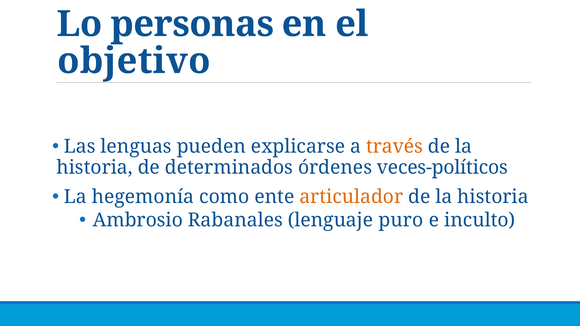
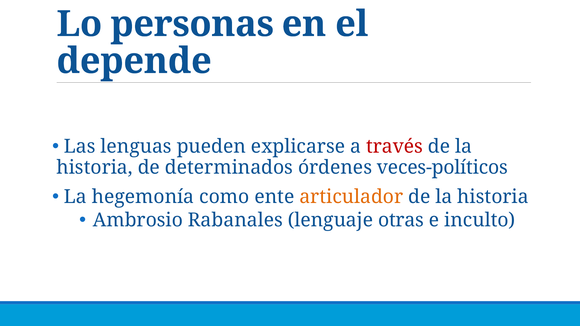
objetivo: objetivo -> depende
través colour: orange -> red
puro: puro -> otras
